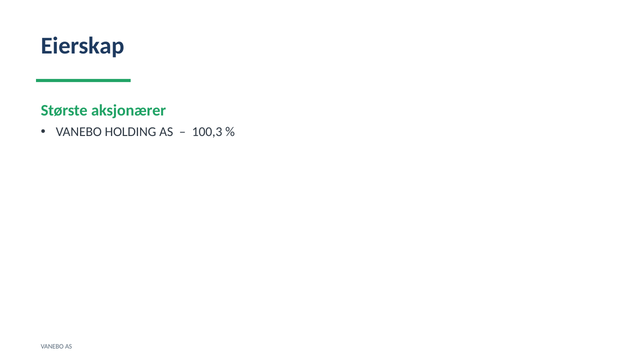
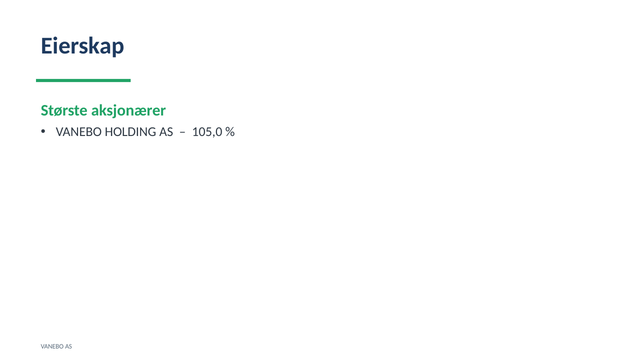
100,3: 100,3 -> 105,0
